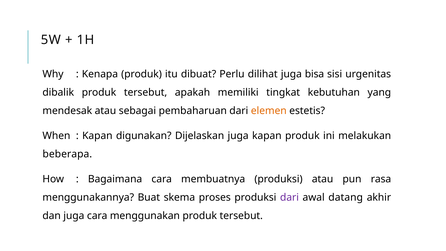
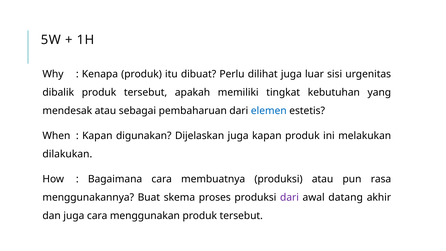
bisa: bisa -> luar
elemen colour: orange -> blue
beberapa: beberapa -> dilakukan
